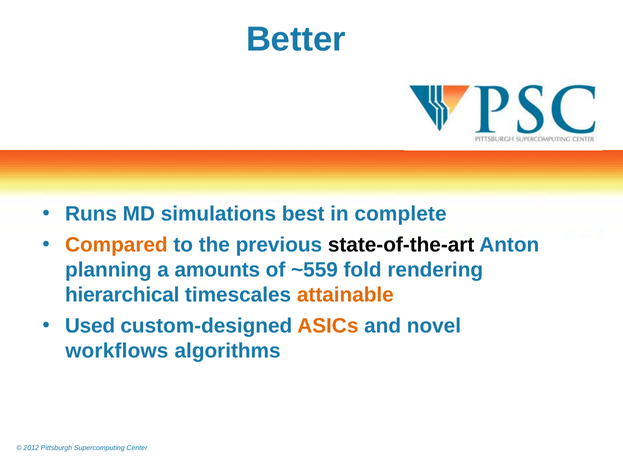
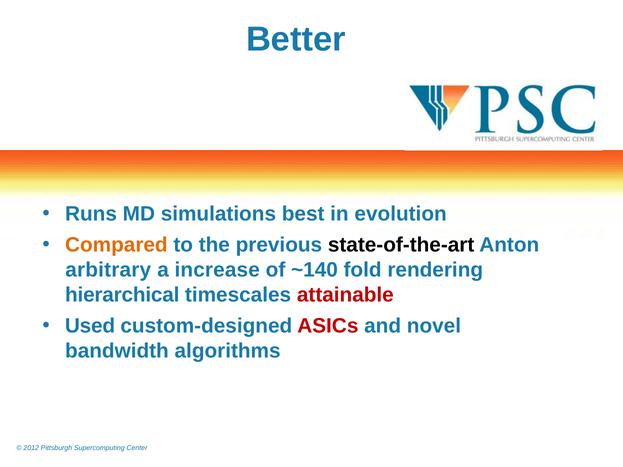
complete: complete -> evolution
planning: planning -> arbitrary
amounts: amounts -> increase
~559: ~559 -> ~140
attainable colour: orange -> red
ASICs colour: orange -> red
workflows: workflows -> bandwidth
